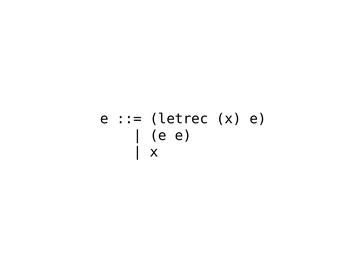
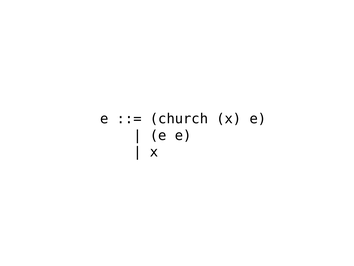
letrec: letrec -> church
